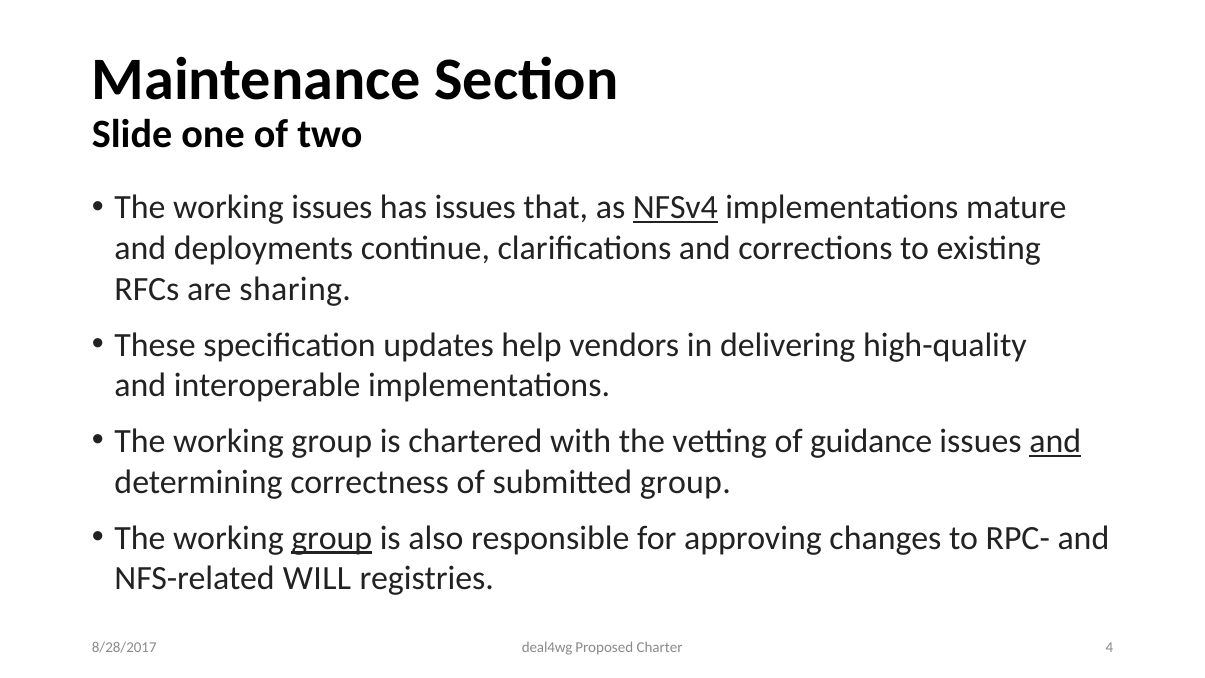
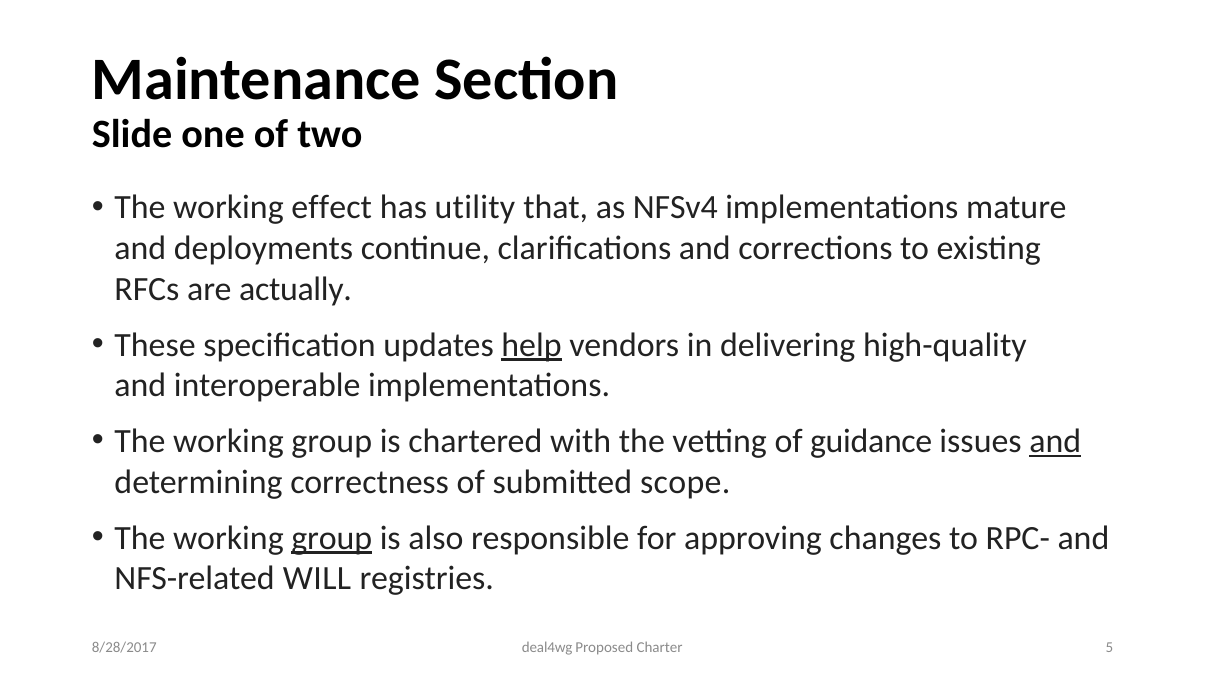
working issues: issues -> effect
has issues: issues -> utility
NFSv4 underline: present -> none
sharing: sharing -> actually
help underline: none -> present
submitted group: group -> scope
4: 4 -> 5
